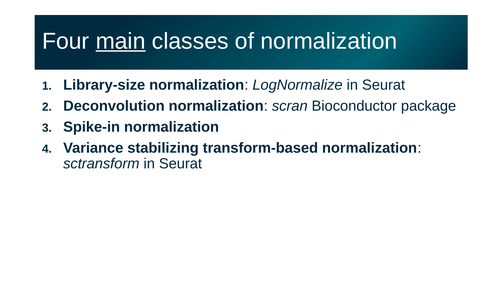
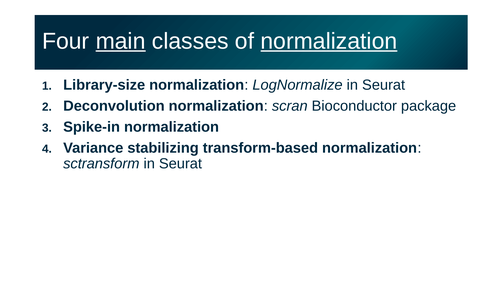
normalization at (329, 41) underline: none -> present
